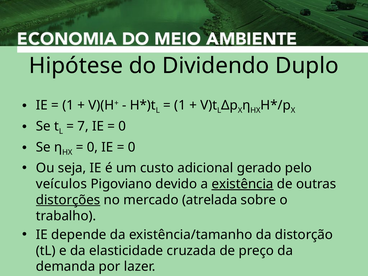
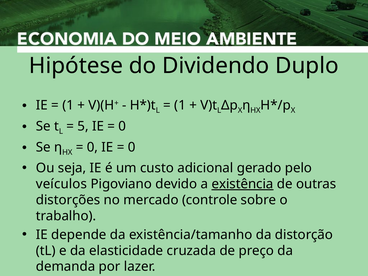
7: 7 -> 5
distorções underline: present -> none
atrelada: atrelada -> controle
